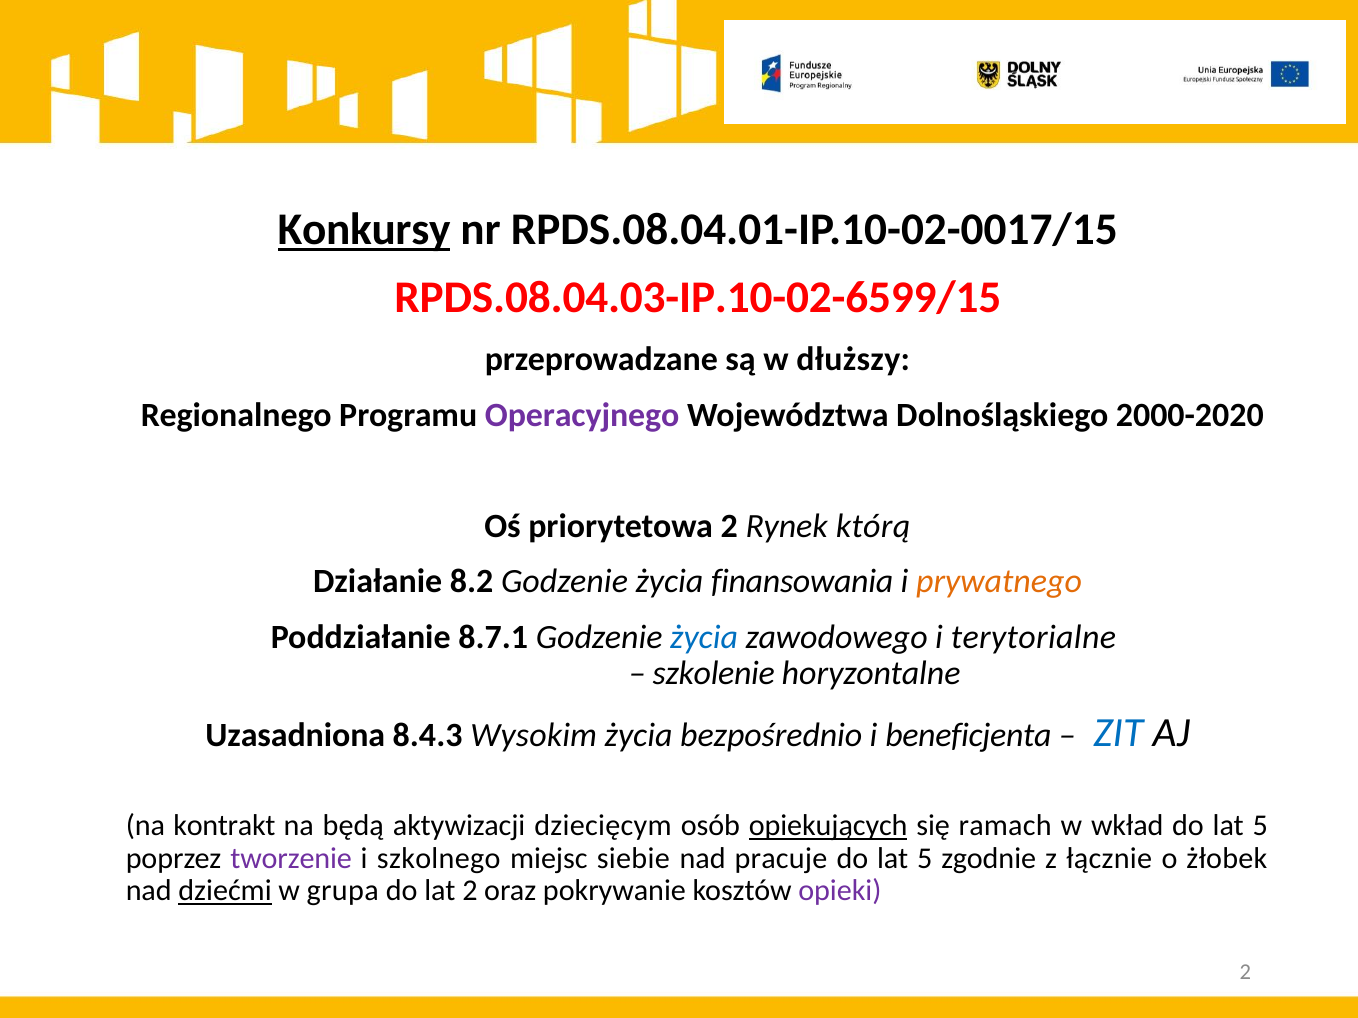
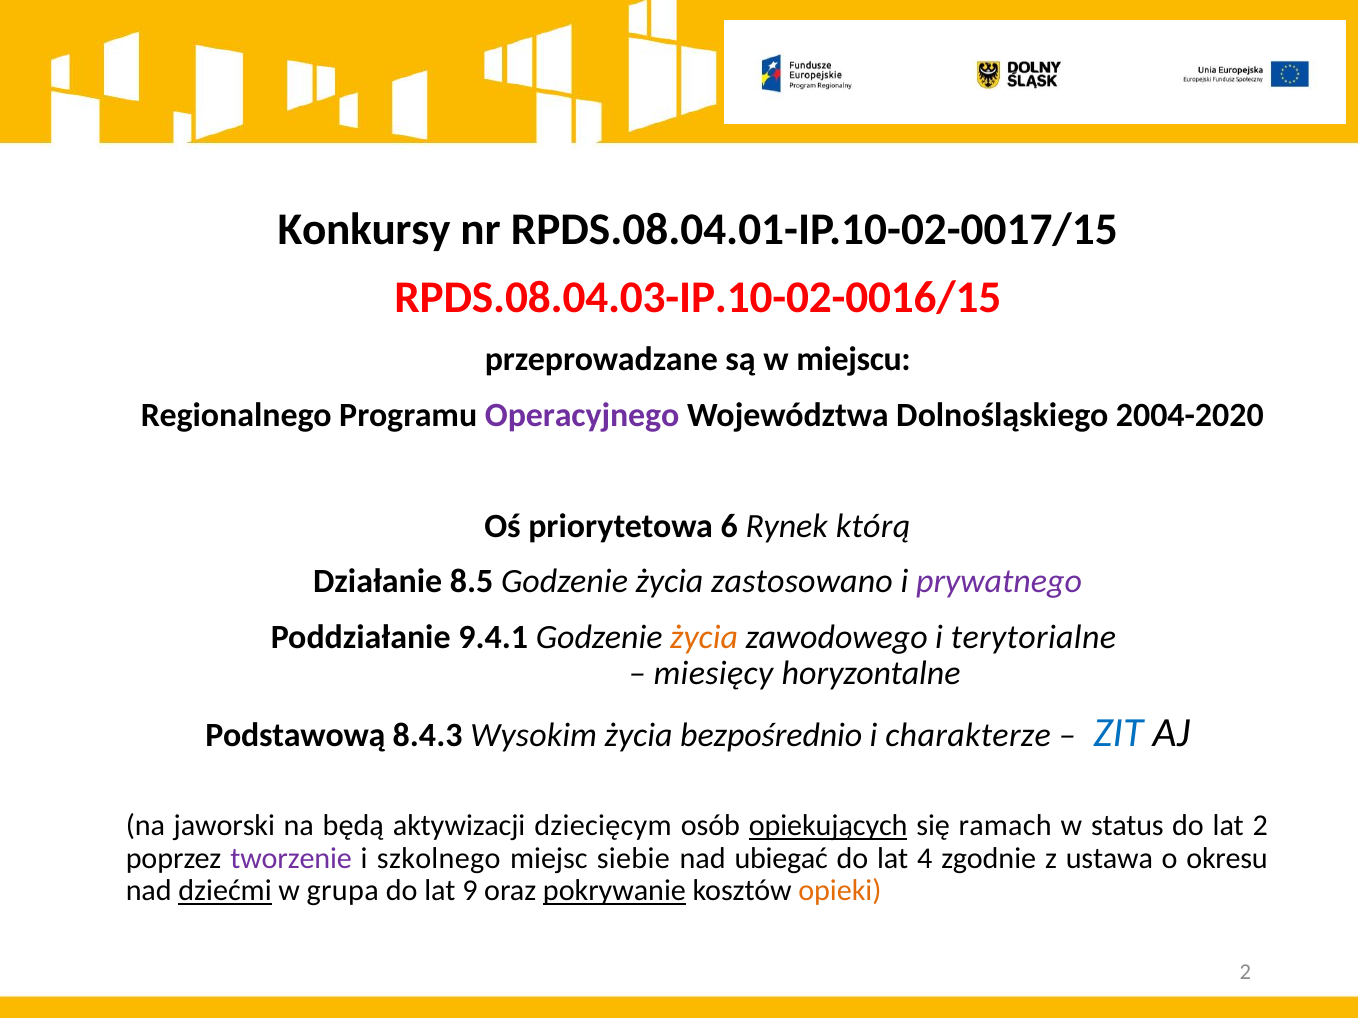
Konkursy underline: present -> none
RPDS.08.04.03-IP.10-02-6599/15: RPDS.08.04.03-IP.10-02-6599/15 -> RPDS.08.04.03-IP.10-02-0016/15
dłuższy: dłuższy -> miejscu
2000-2020: 2000-2020 -> 2004-2020
priorytetowa 2: 2 -> 6
8.2: 8.2 -> 8.5
finansowania: finansowania -> zastosowano
prywatnego colour: orange -> purple
8.7.1: 8.7.1 -> 9.4.1
życia at (704, 637) colour: blue -> orange
szkolenie: szkolenie -> miesięcy
Uzasadniona: Uzasadniona -> Podstawową
beneficjenta: beneficjenta -> charakterze
kontrakt: kontrakt -> jaworski
wkład: wkład -> status
5 at (1260, 826): 5 -> 2
pracuje: pracuje -> ubiegać
5 at (925, 859): 5 -> 4
łącznie: łącznie -> ustawa
żłobek: żłobek -> okresu
lat 2: 2 -> 9
pokrywanie underline: none -> present
opieki colour: purple -> orange
